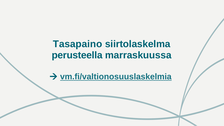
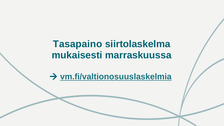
perusteella: perusteella -> mukaisesti
